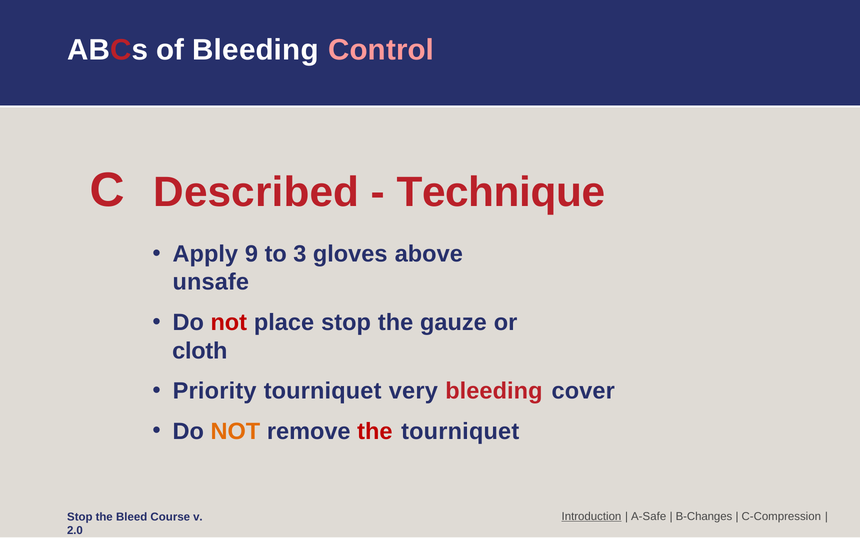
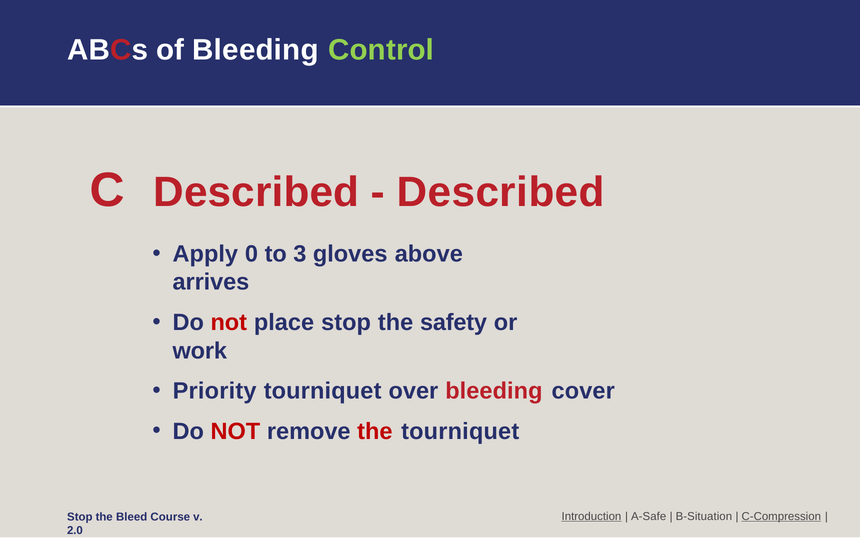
Control colour: pink -> light green
Technique at (501, 192): Technique -> Described
9: 9 -> 0
unsafe: unsafe -> arrives
gauze: gauze -> safety
cloth: cloth -> work
very: very -> over
NOT at (235, 432) colour: orange -> red
B-Changes: B-Changes -> B-Situation
C-Compression underline: none -> present
